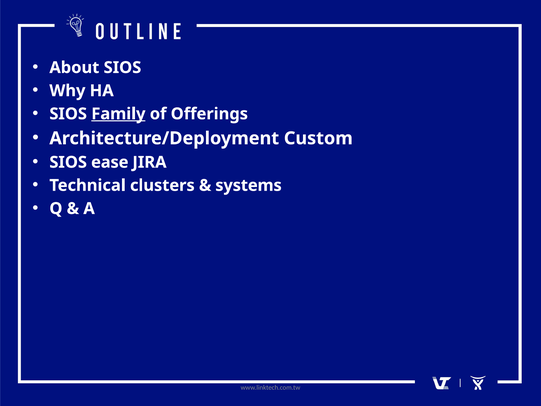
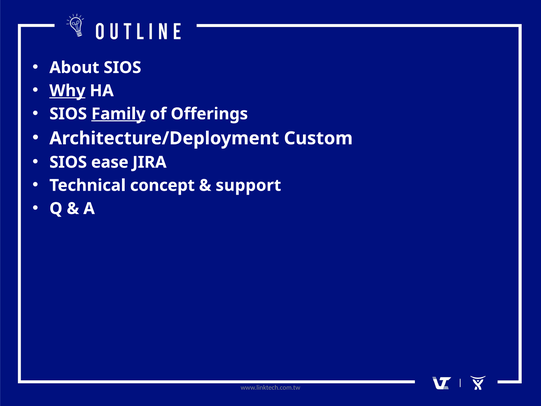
Why underline: none -> present
clusters: clusters -> concept
systems: systems -> support
